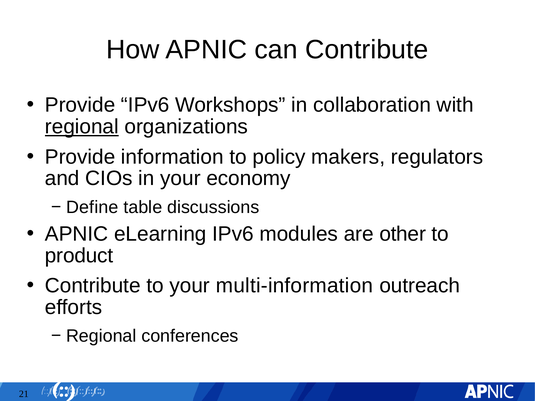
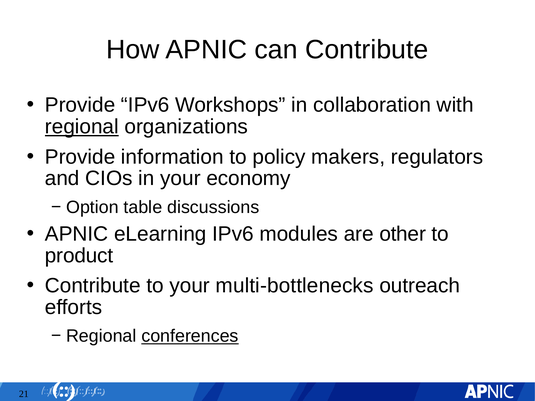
Define: Define -> Option
multi-information: multi-information -> multi-bottlenecks
conferences underline: none -> present
